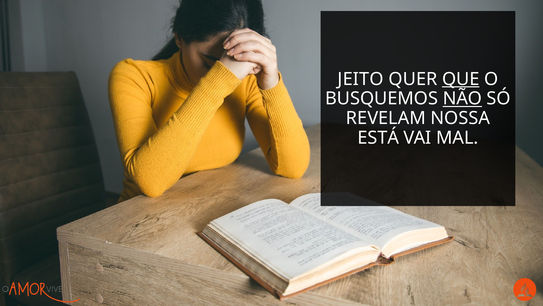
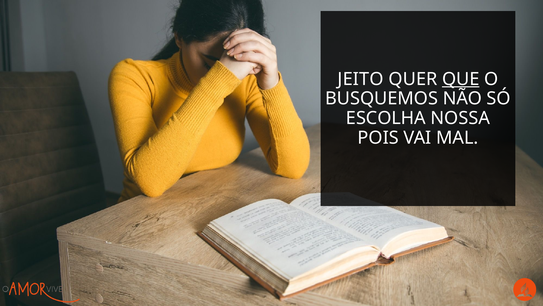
NÃO underline: present -> none
REVELAM: REVELAM -> ESCOLHA
ESTÁ: ESTÁ -> POIS
